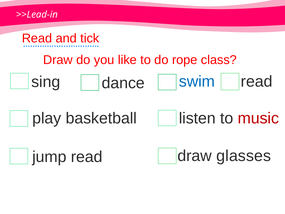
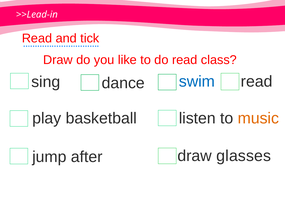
do rope: rope -> read
music colour: red -> orange
jump read: read -> after
